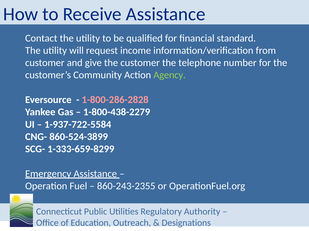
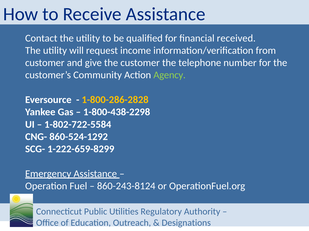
standard: standard -> received
1-800-286-2828 colour: pink -> yellow
1-800-438-2279: 1-800-438-2279 -> 1-800-438-2298
1-937-722-5584: 1-937-722-5584 -> 1-802-722-5584
860-524-3899: 860-524-3899 -> 860-524-1292
1-333-659-8299: 1-333-659-8299 -> 1-222-659-8299
860-243-2355: 860-243-2355 -> 860-243-8124
